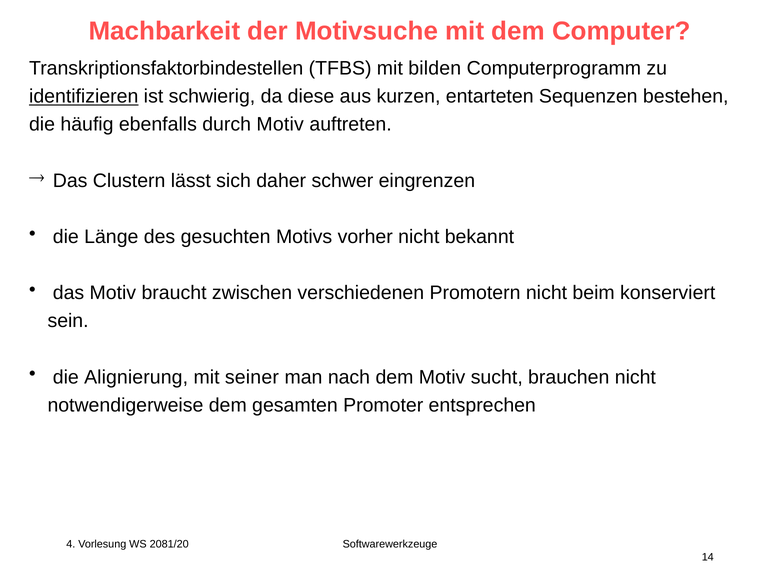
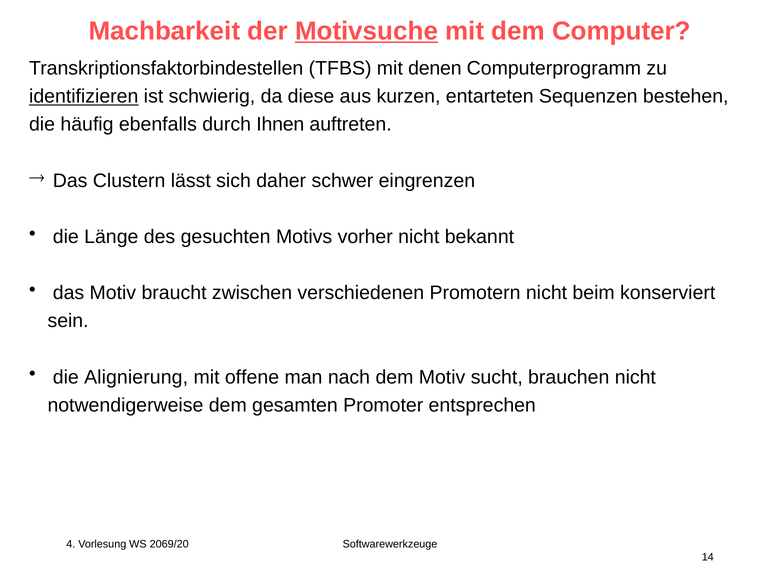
Motivsuche underline: none -> present
bilden: bilden -> denen
durch Motiv: Motiv -> Ihnen
seiner: seiner -> offene
2081/20: 2081/20 -> 2069/20
